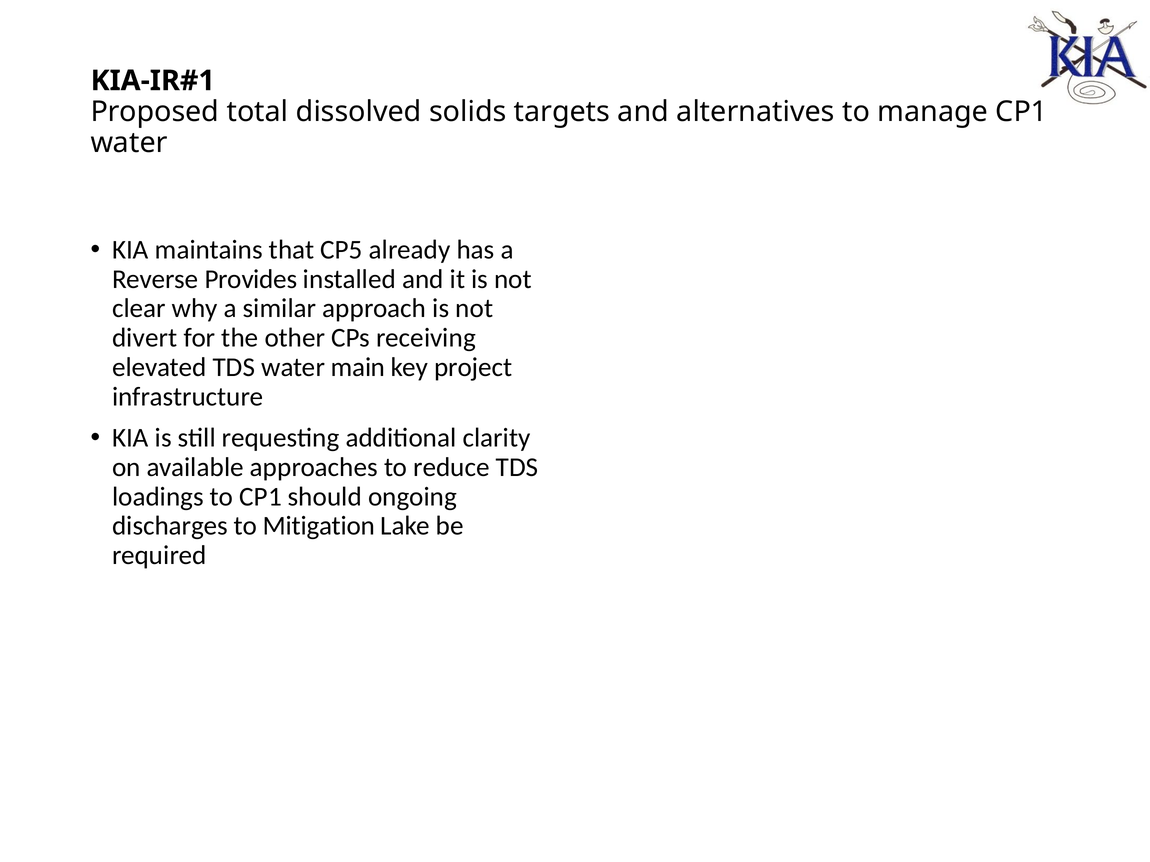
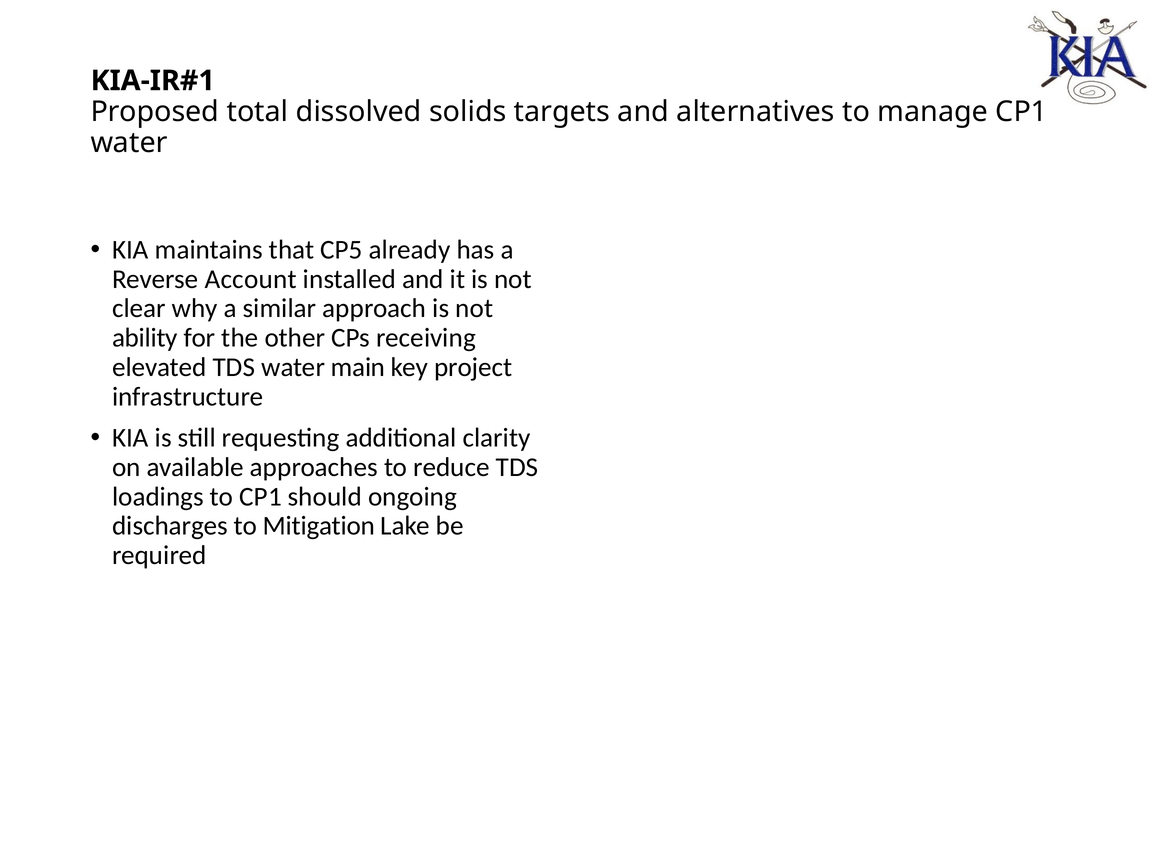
Provides: Provides -> Account
divert: divert -> ability
